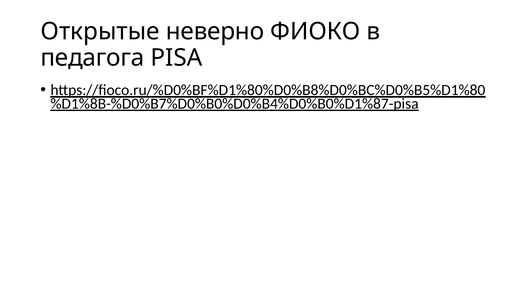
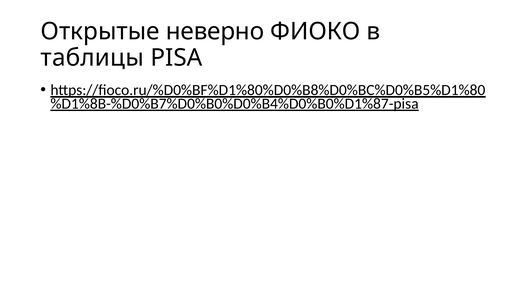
педагога: педагога -> таблицы
